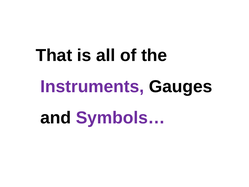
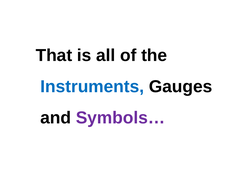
Instruments colour: purple -> blue
